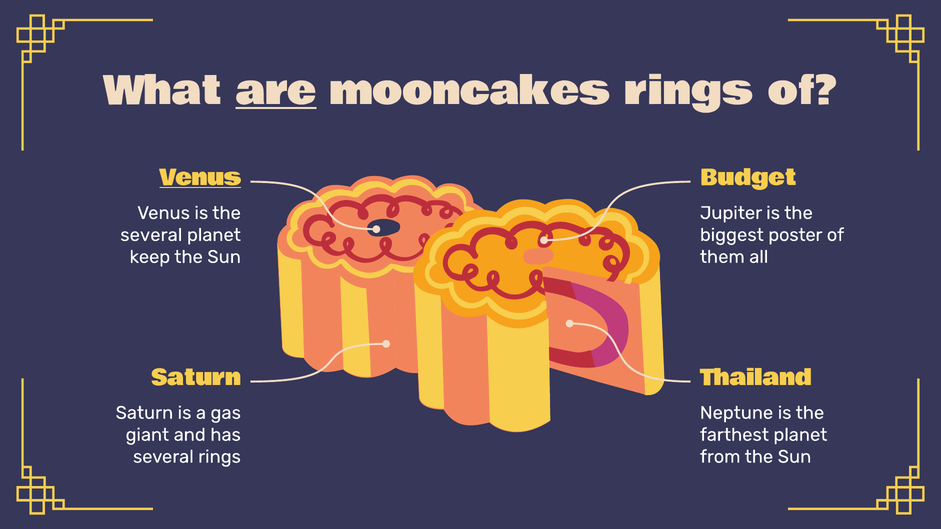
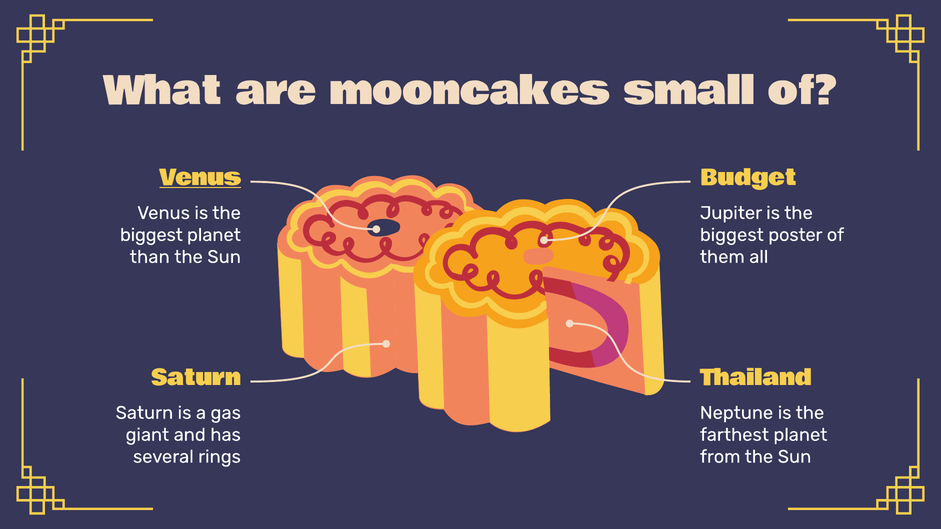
are underline: present -> none
mooncakes rings: rings -> small
several at (151, 235): several -> biggest
keep: keep -> than
